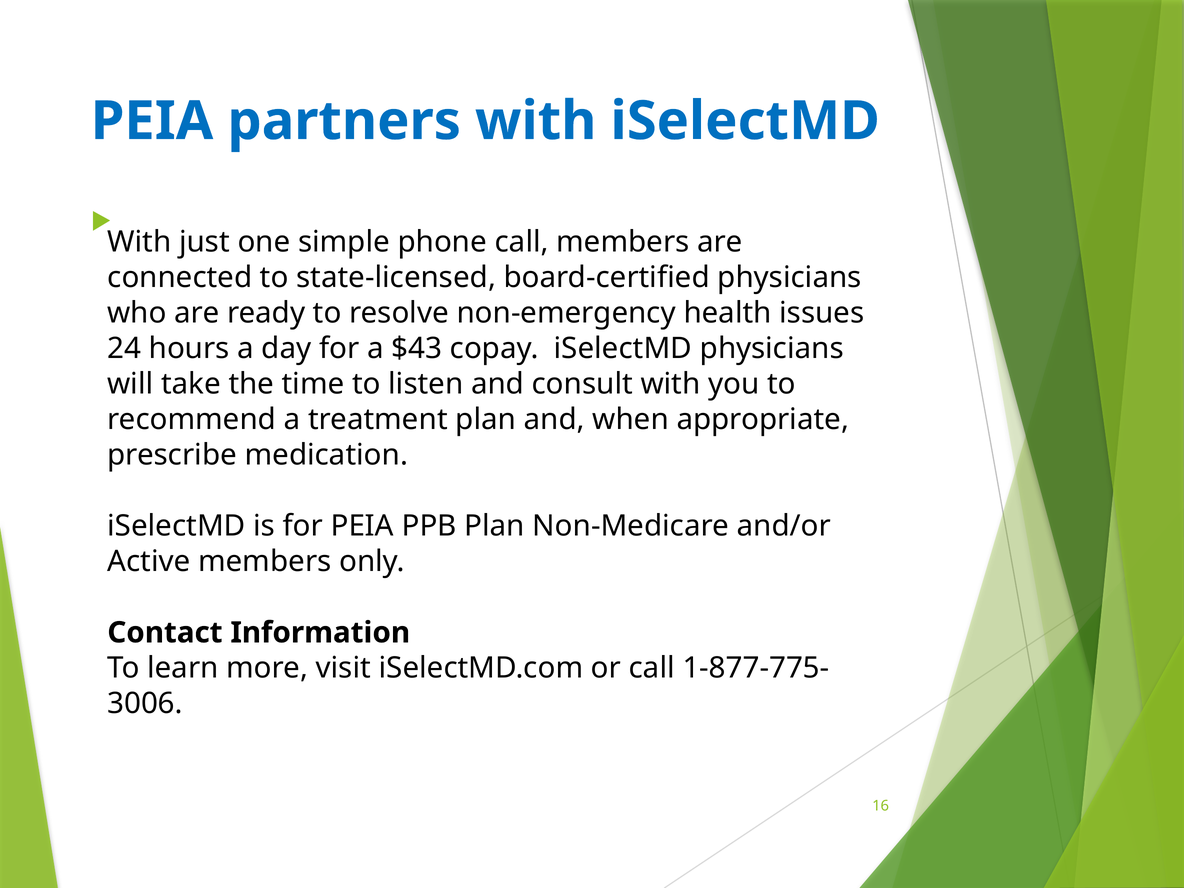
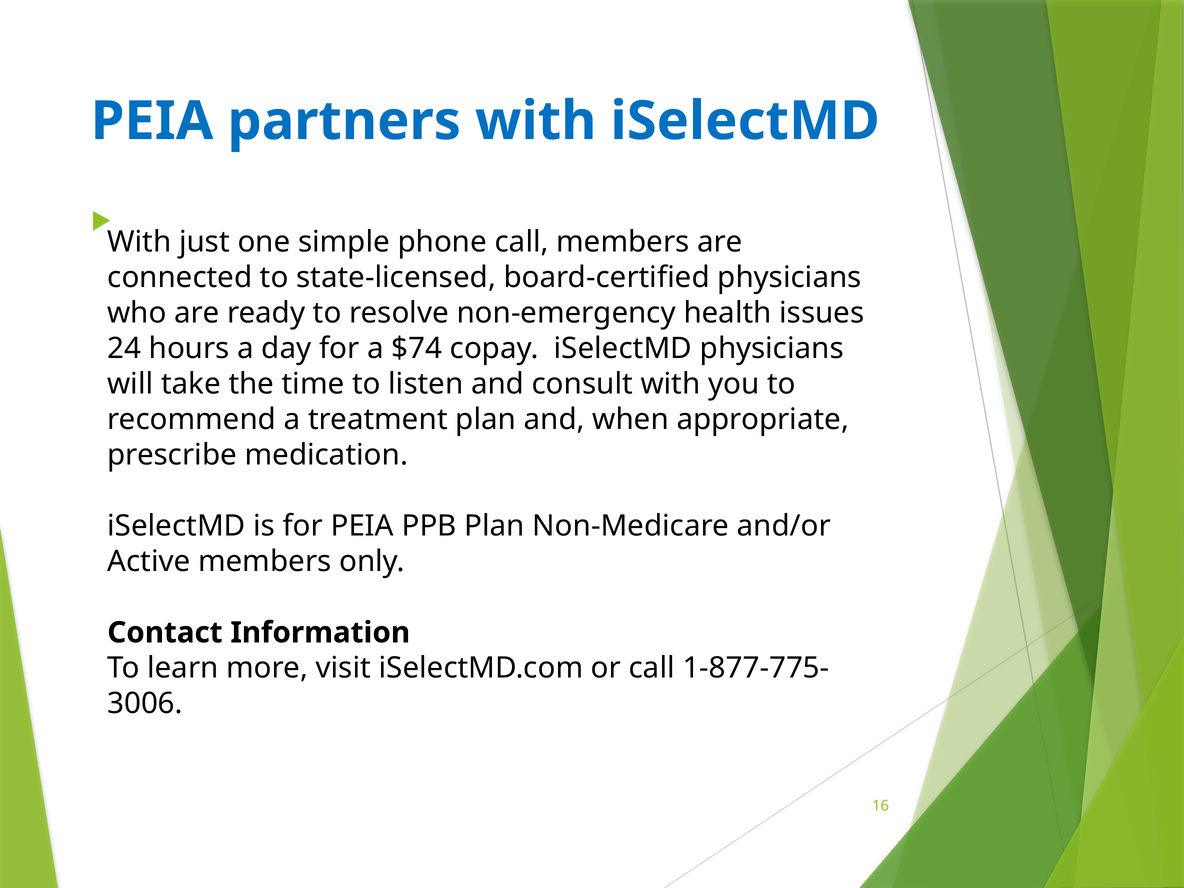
$43: $43 -> $74
